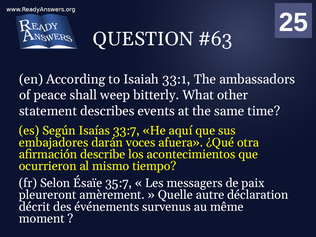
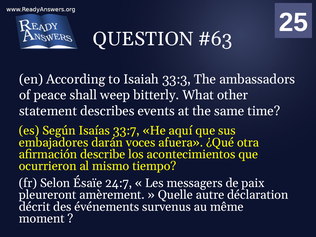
33:1: 33:1 -> 33:3
35:7: 35:7 -> 24:7
